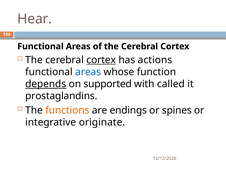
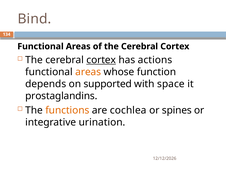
Hear: Hear -> Bind
areas at (88, 72) colour: blue -> orange
depends underline: present -> none
called: called -> space
endings: endings -> cochlea
originate: originate -> urination
